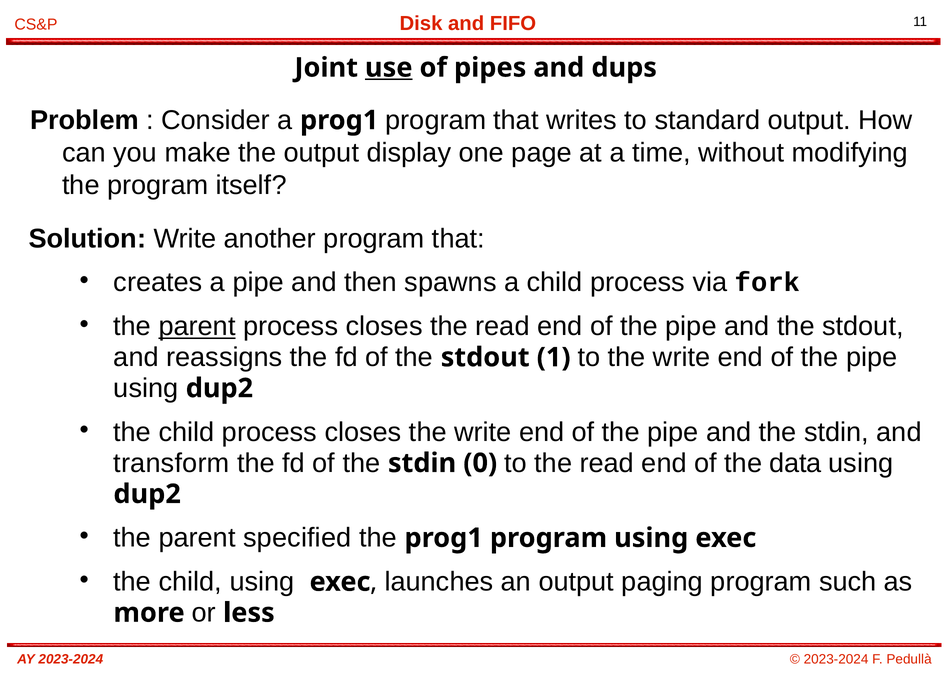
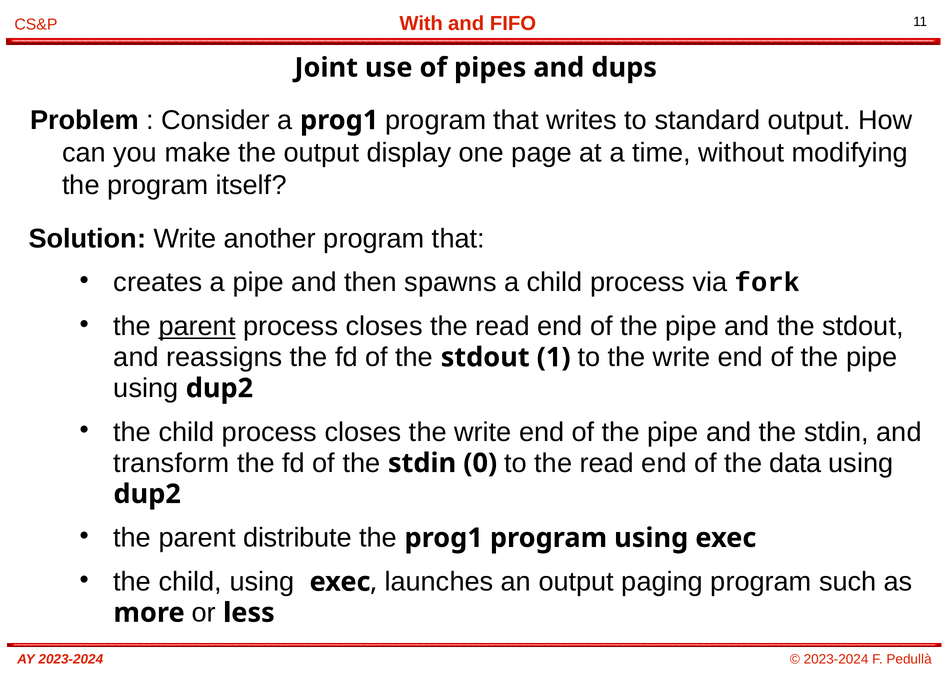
Disk: Disk -> With
use underline: present -> none
specified: specified -> distribute
